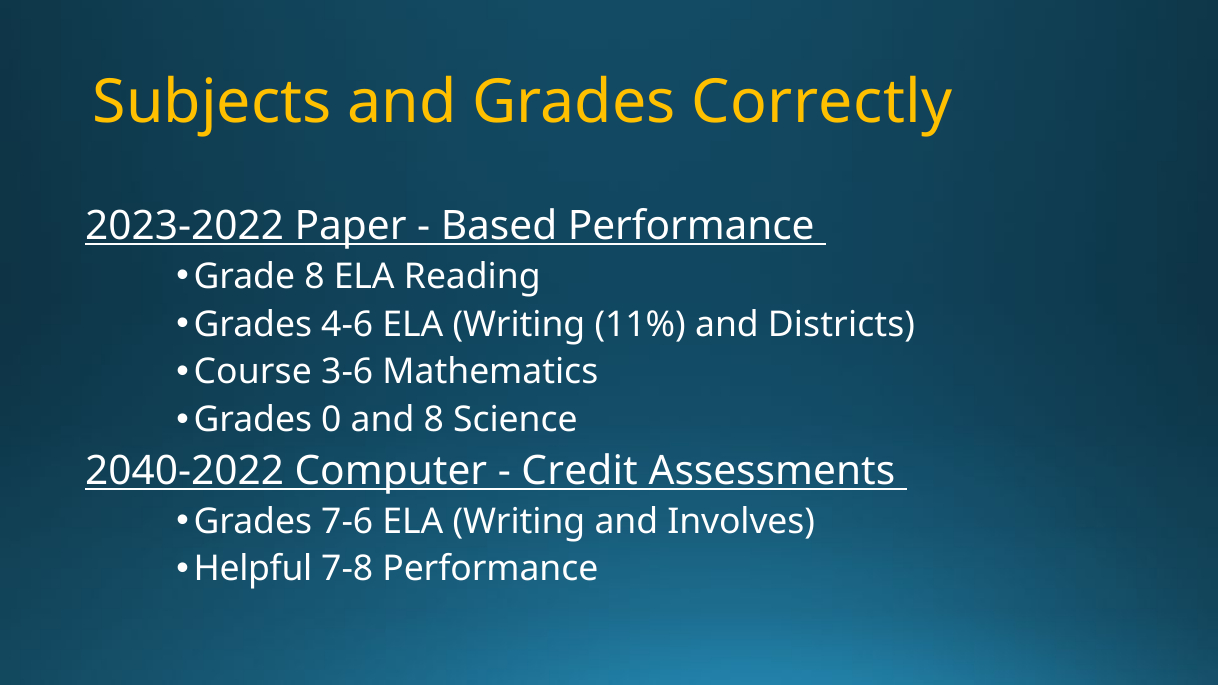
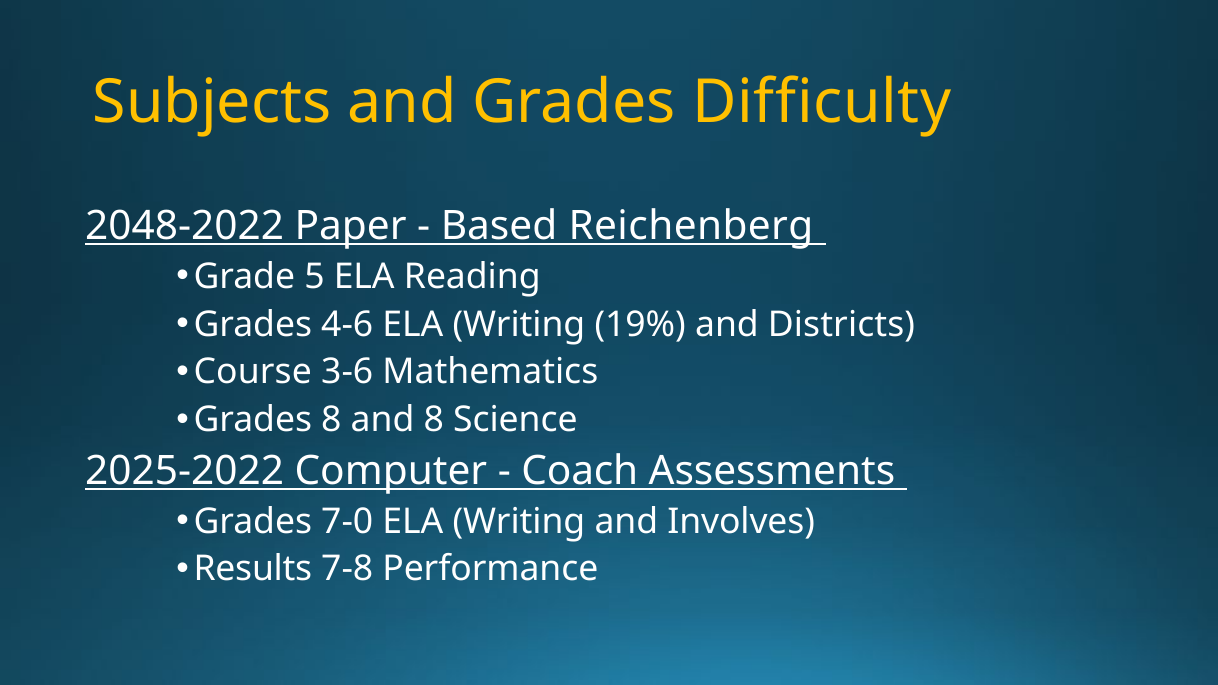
Correctly: Correctly -> Difficulty
2023-2022: 2023-2022 -> 2048-2022
Based Performance: Performance -> Reichenberg
Grade 8: 8 -> 5
11%: 11% -> 19%
Grades 0: 0 -> 8
2040-2022: 2040-2022 -> 2025-2022
Credit: Credit -> Coach
7-6: 7-6 -> 7-0
Helpful: Helpful -> Results
